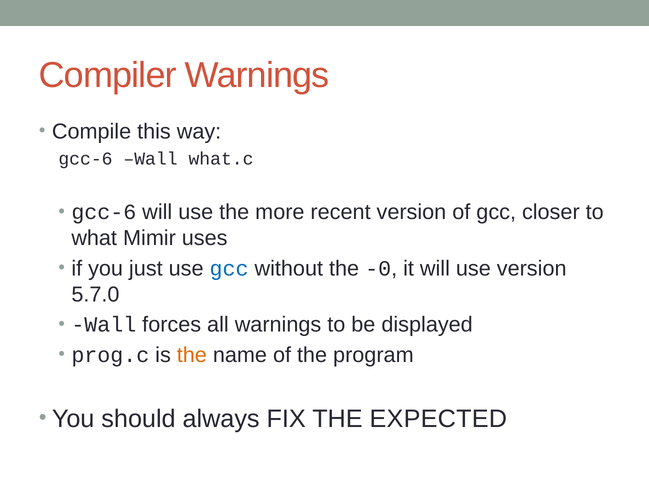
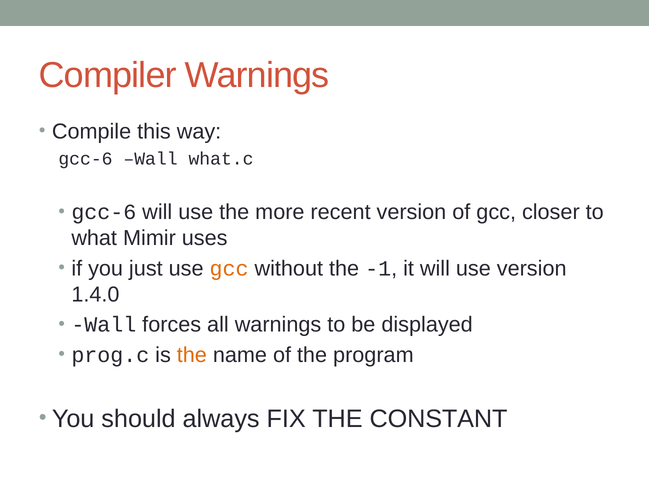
gcc at (229, 268) colour: blue -> orange
-0: -0 -> -1
5.7.0: 5.7.0 -> 1.4.0
EXPECTED: EXPECTED -> CONSTANT
